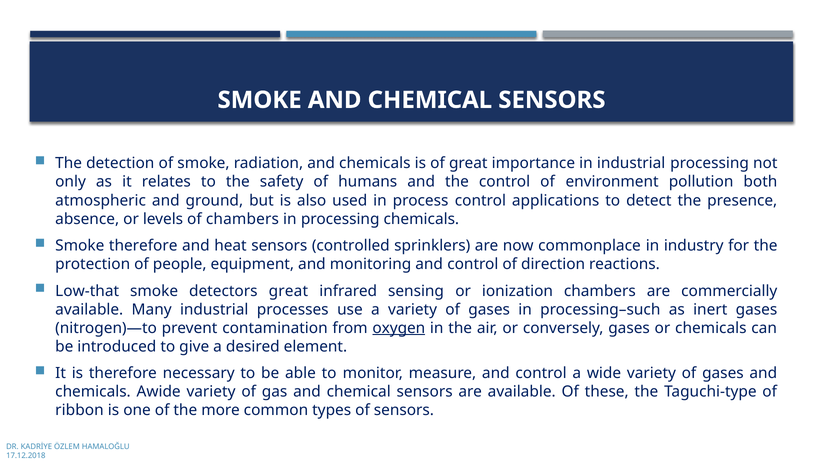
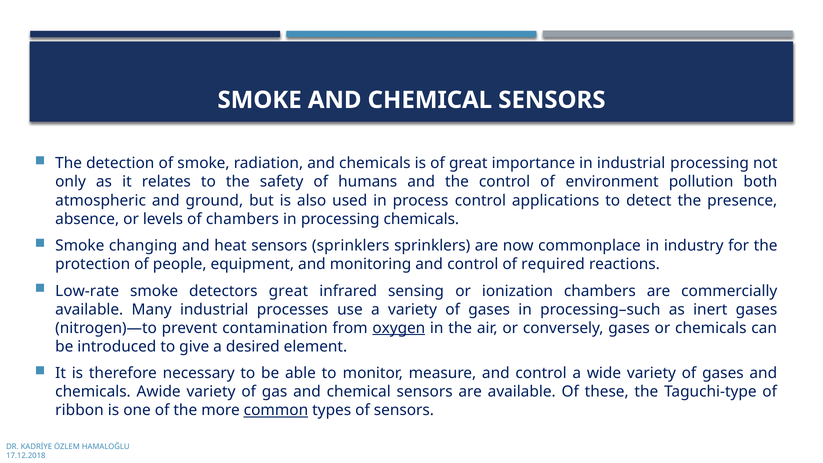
Smoke therefore: therefore -> changing
sensors controlled: controlled -> sprinklers
direction: direction -> required
Low-that: Low-that -> Low-rate
common underline: none -> present
